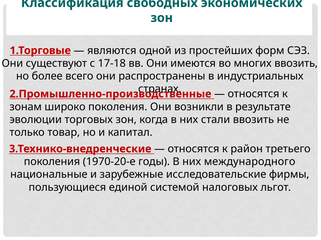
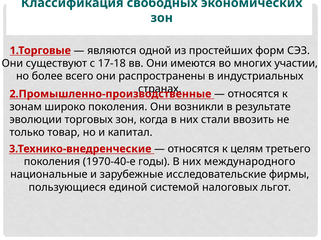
многих ввозить: ввозить -> участии
район: район -> целям
1970-20-е: 1970-20-е -> 1970-40-е
